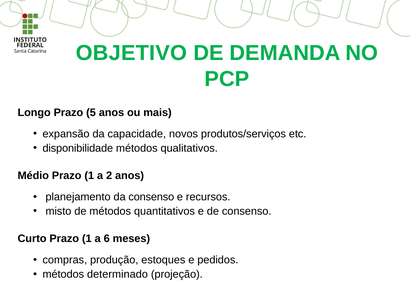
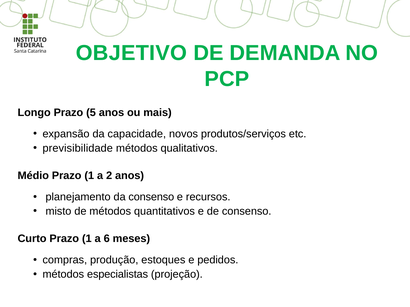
disponibilidade: disponibilidade -> previsibilidade
determinado: determinado -> especialistas
